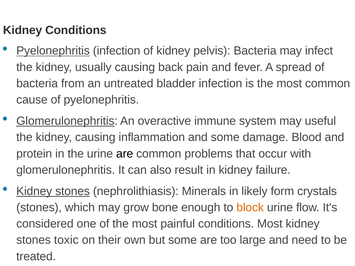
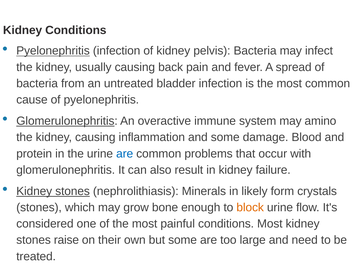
useful: useful -> amino
are at (125, 154) colour: black -> blue
toxic: toxic -> raise
